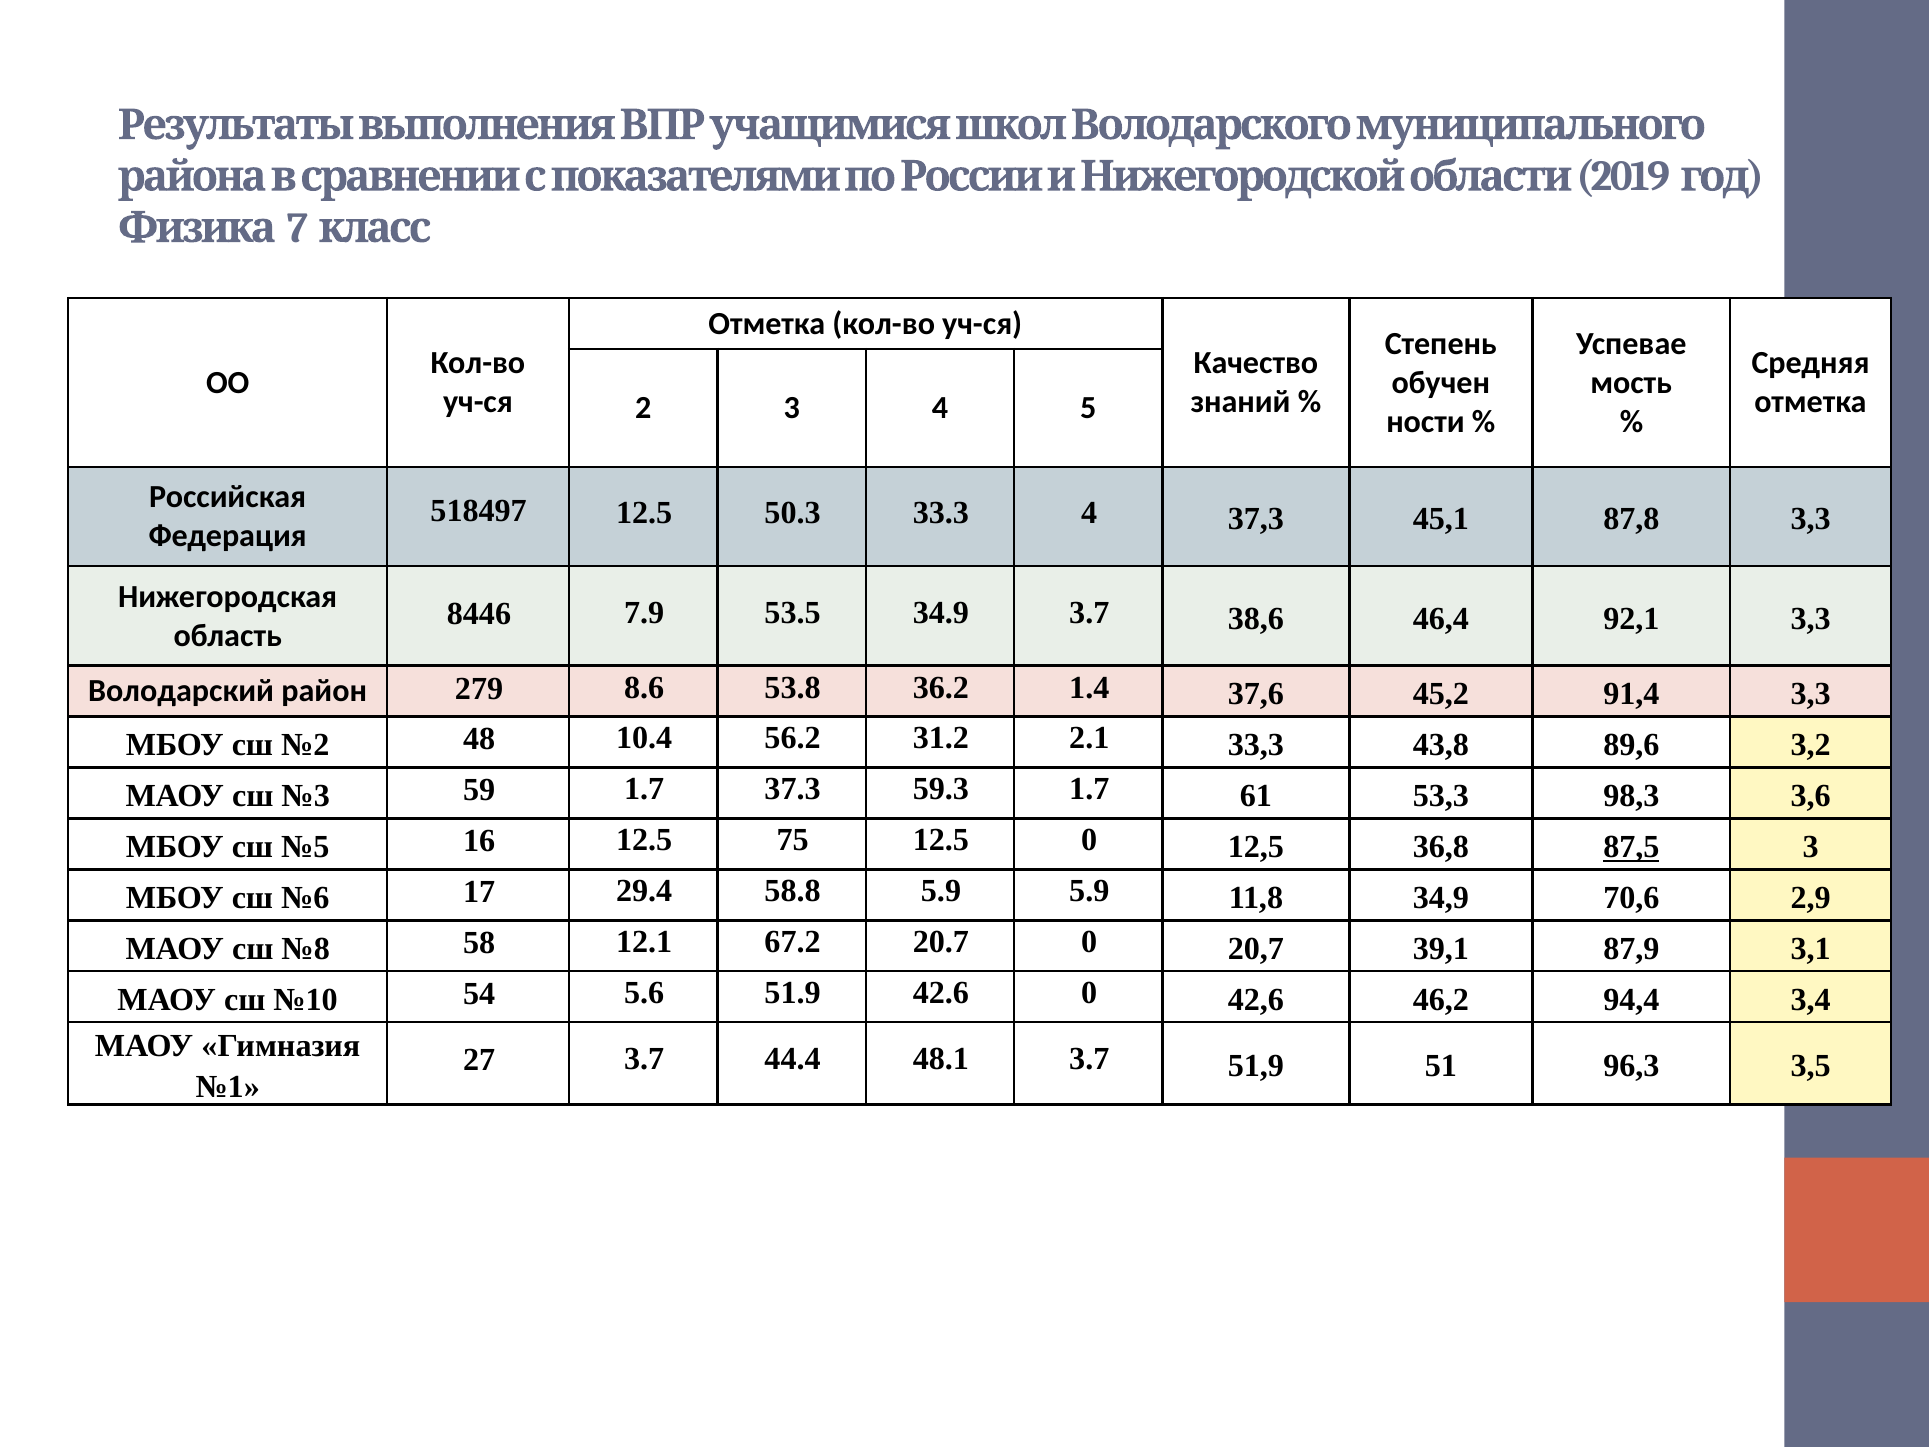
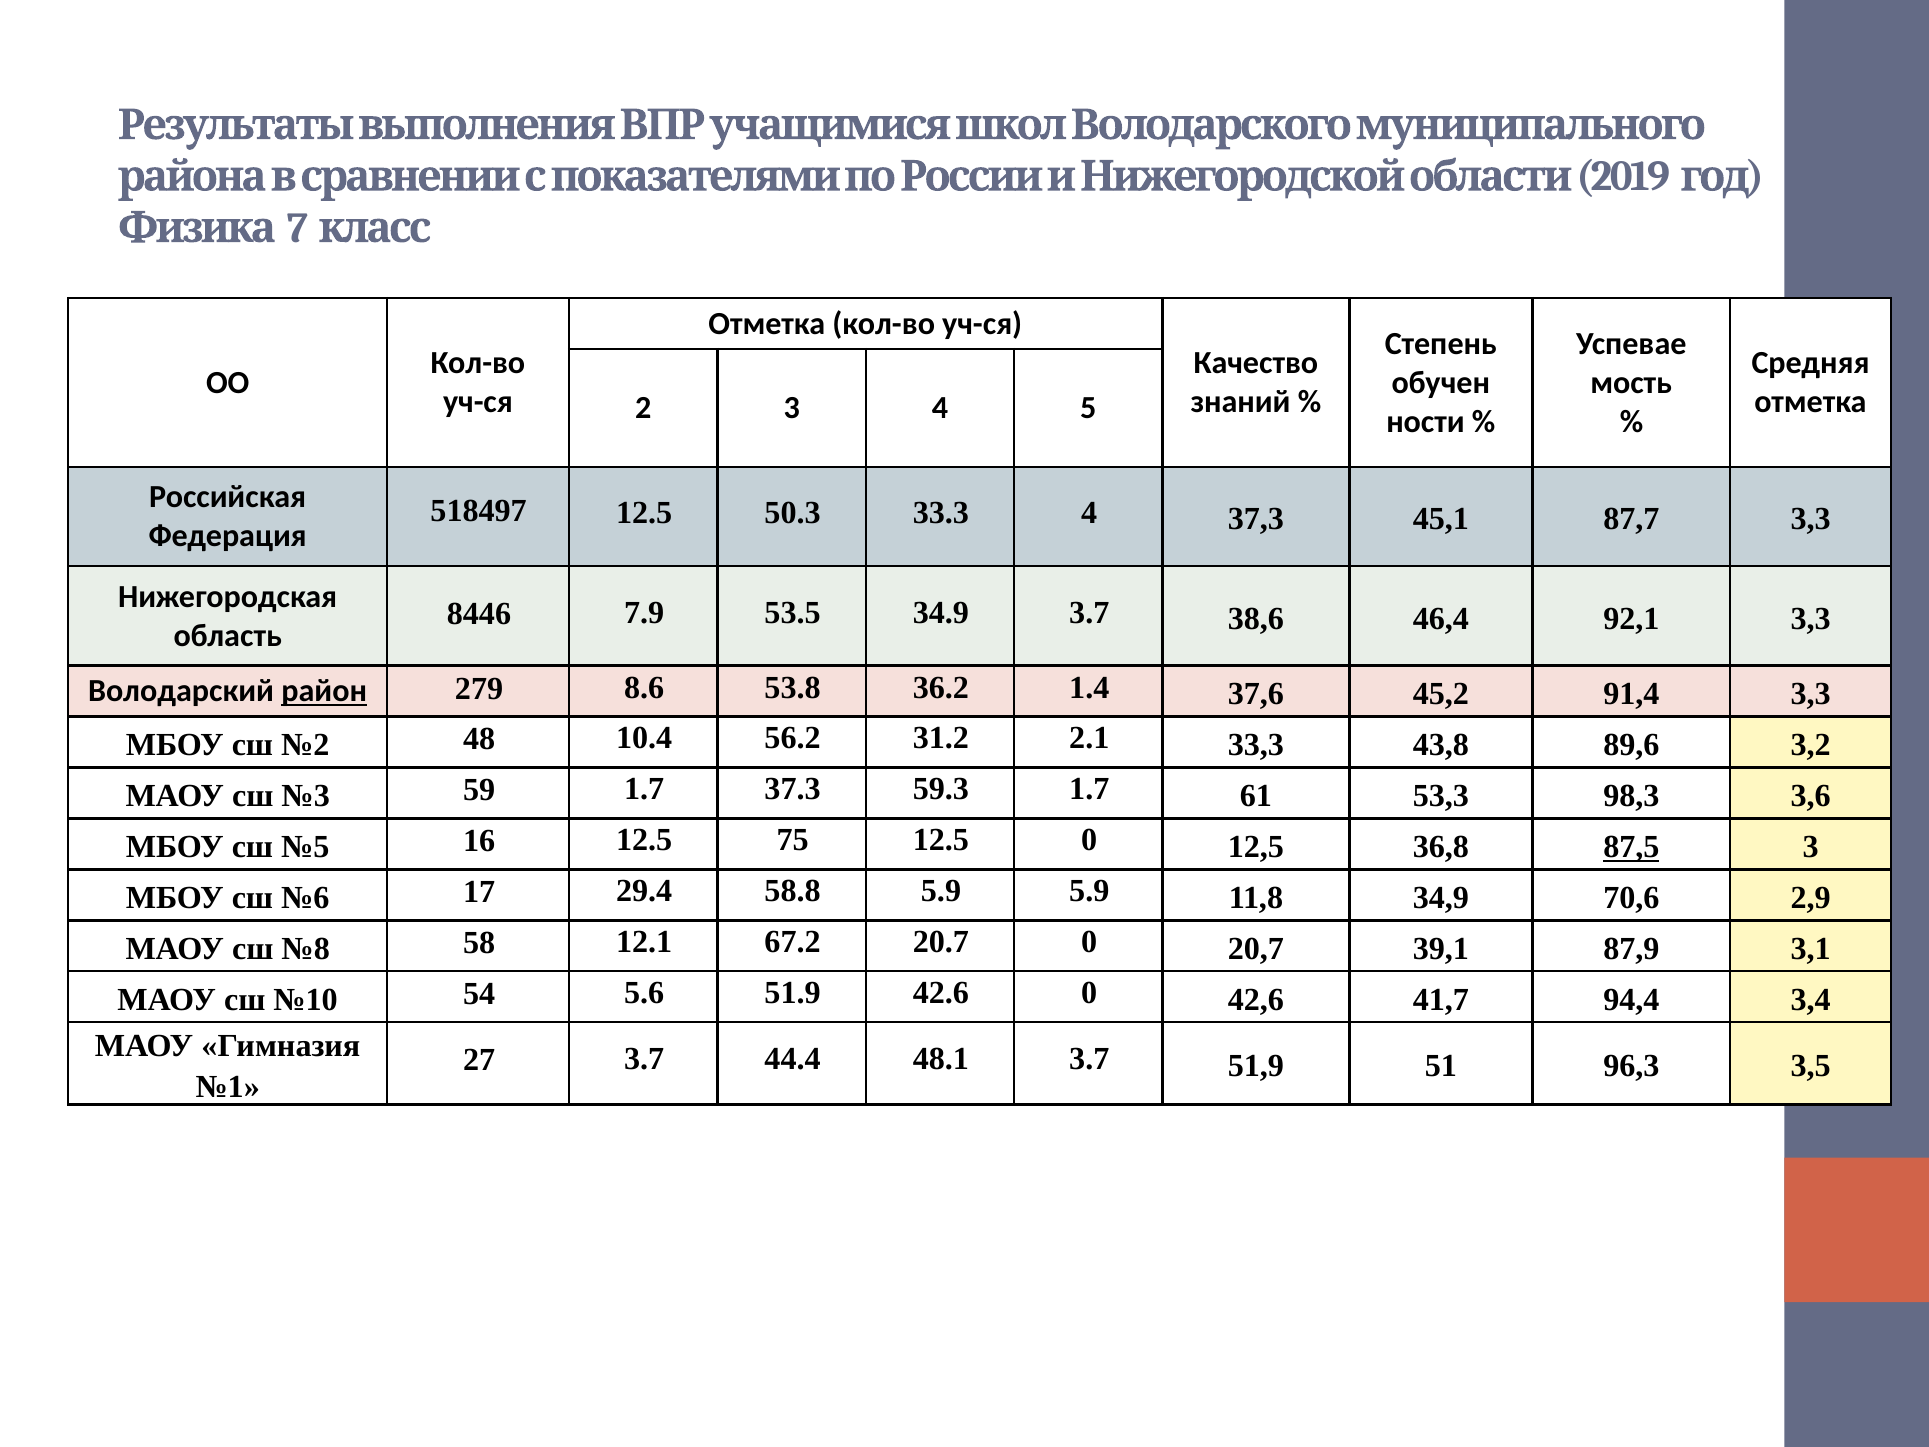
87,8: 87,8 -> 87,7
район underline: none -> present
46,2: 46,2 -> 41,7
